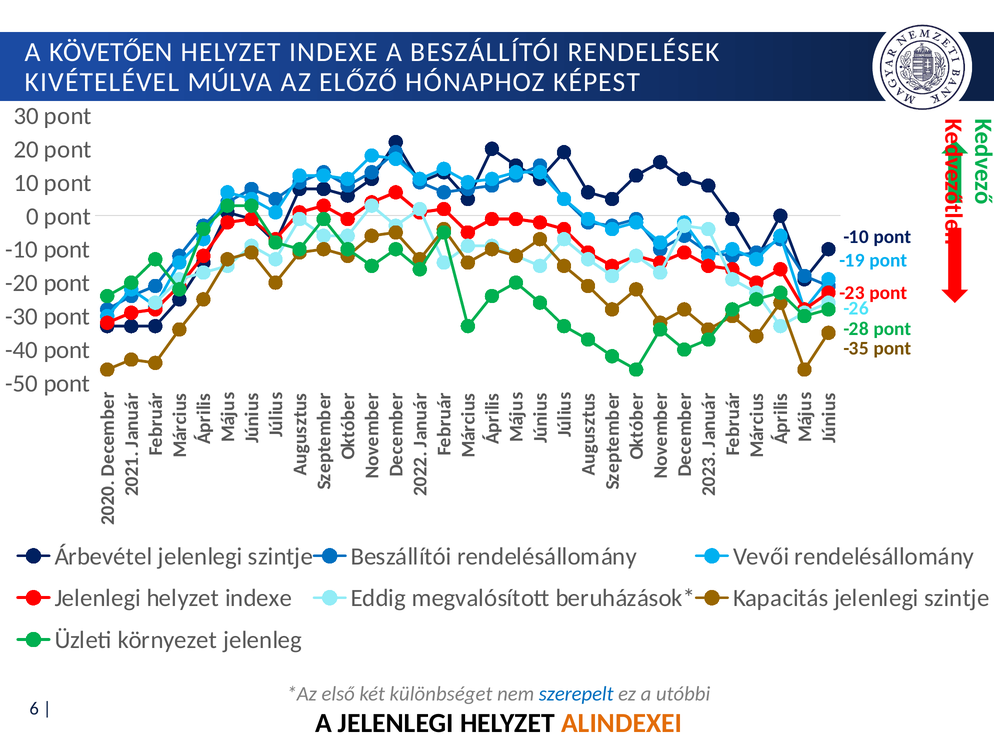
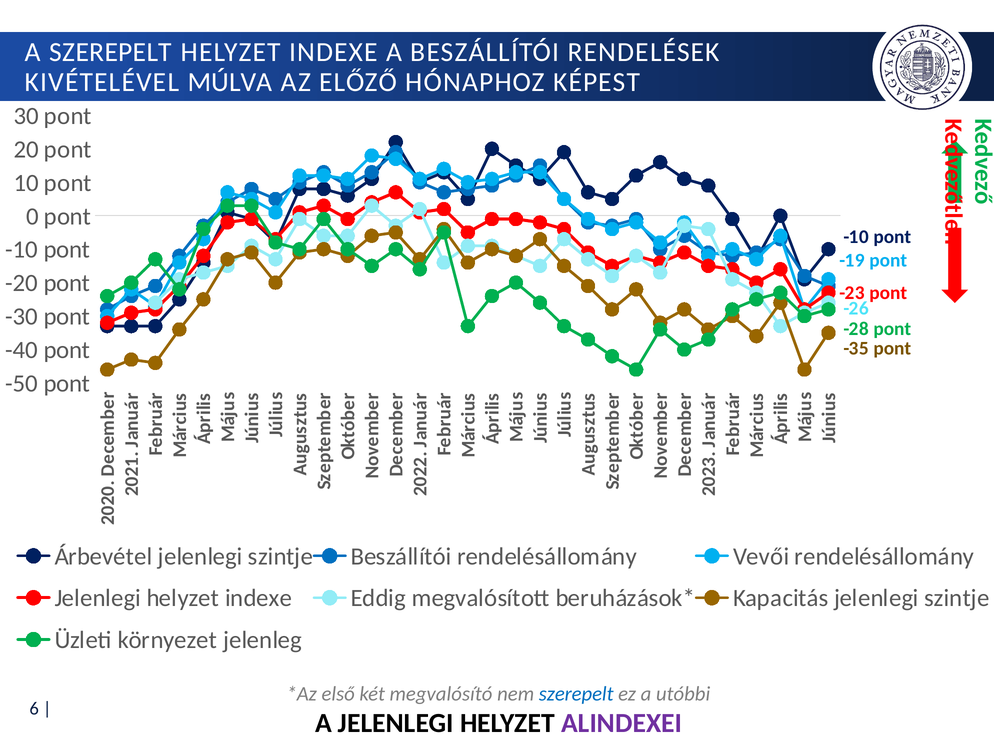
A KÖVETŐEN: KÖVETŐEN -> SZEREPELT
különbséget: különbséget -> megvalósító
ALINDEXEI colour: orange -> purple
